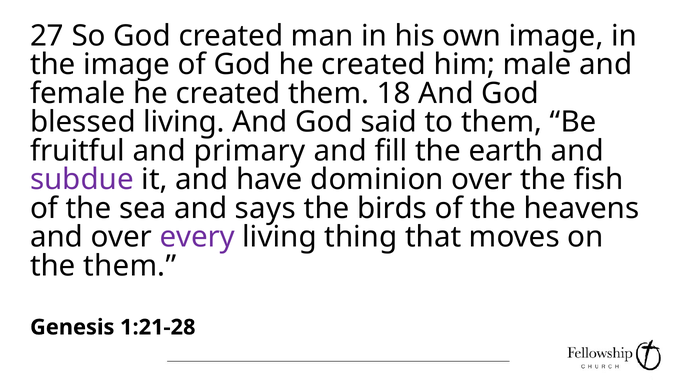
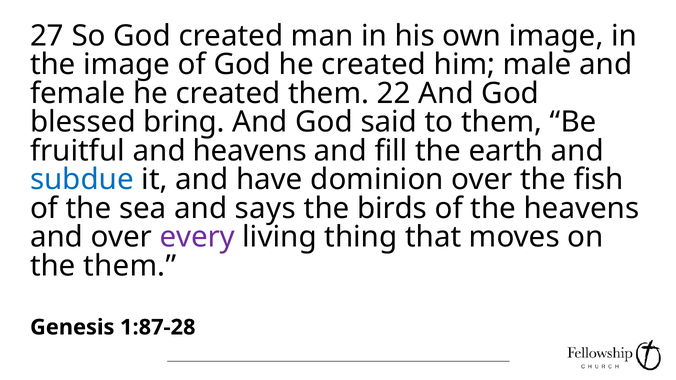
18: 18 -> 22
blessed living: living -> bring
and primary: primary -> heavens
subdue colour: purple -> blue
1:21-28: 1:21-28 -> 1:87-28
